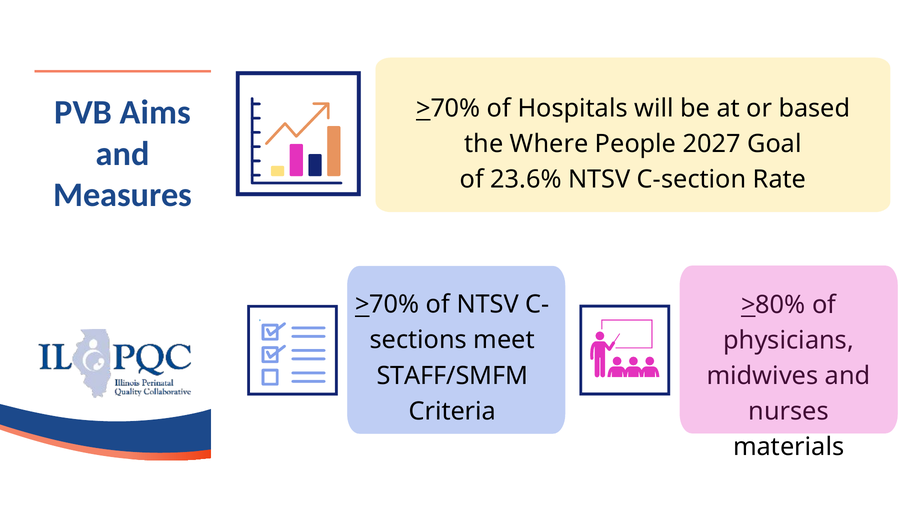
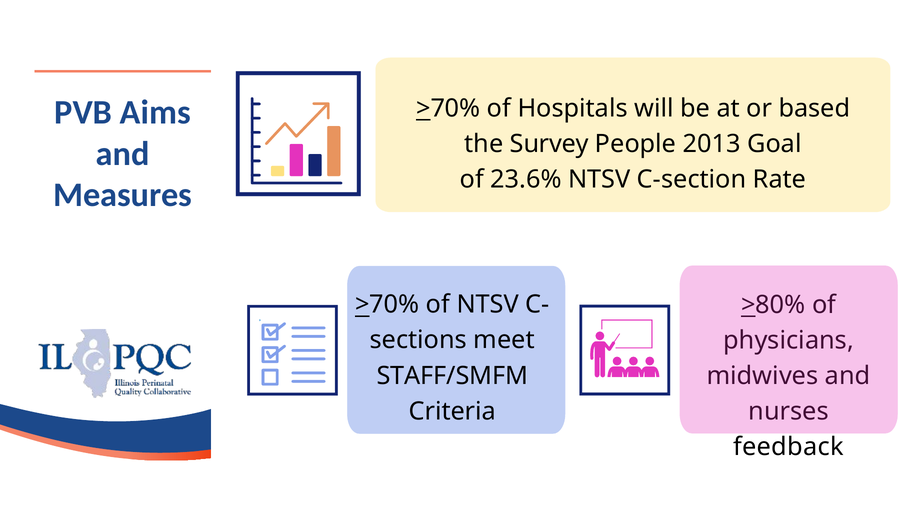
Where: Where -> Survey
2027: 2027 -> 2013
materials: materials -> feedback
